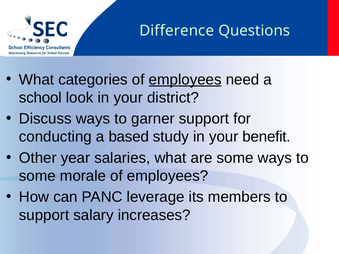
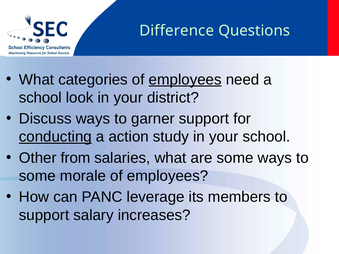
conducting underline: none -> present
based: based -> action
your benefit: benefit -> school
year: year -> from
